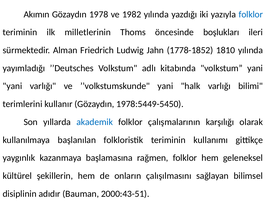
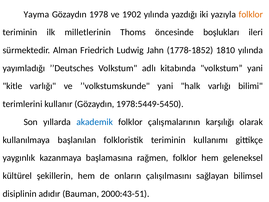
Akımın: Akımın -> Yayma
1982: 1982 -> 1902
folklor at (251, 14) colour: blue -> orange
yani at (12, 86): yani -> kitle
